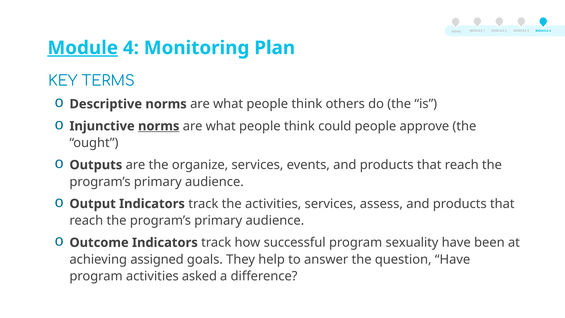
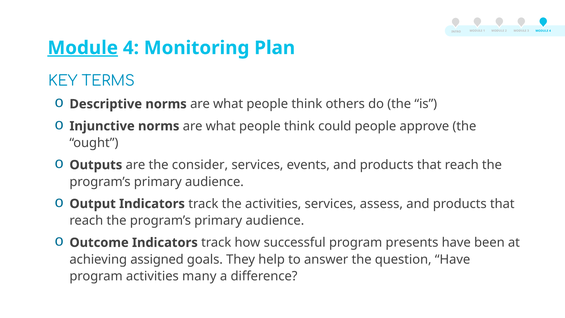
norms at (159, 126) underline: present -> none
organize: organize -> consider
sexuality: sexuality -> presents
asked: asked -> many
